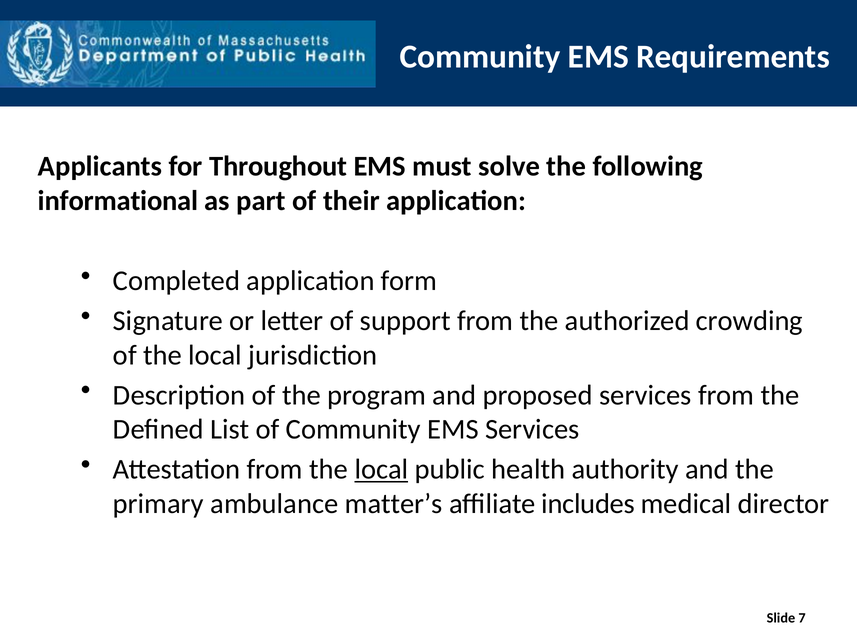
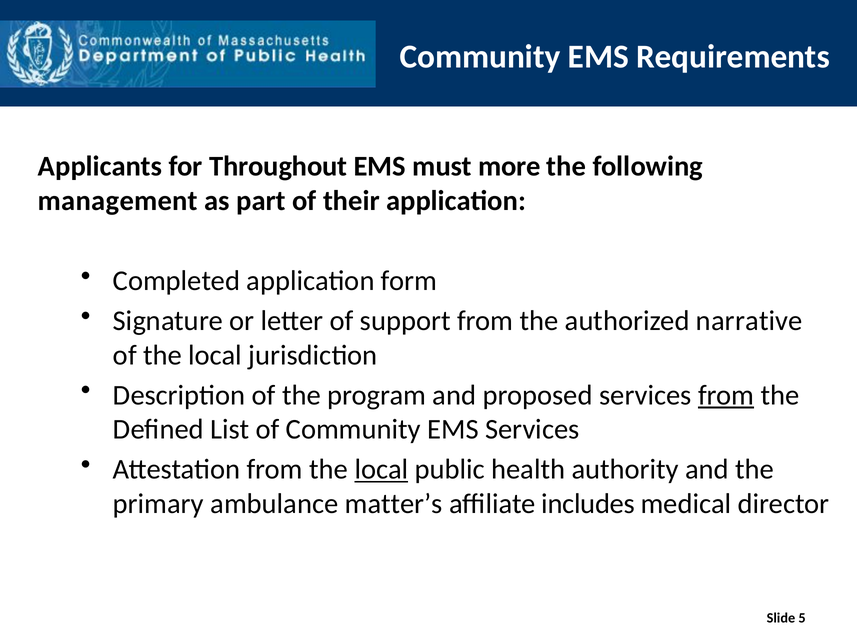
solve: solve -> more
informational: informational -> management
crowding: crowding -> narrative
from at (726, 395) underline: none -> present
7: 7 -> 5
